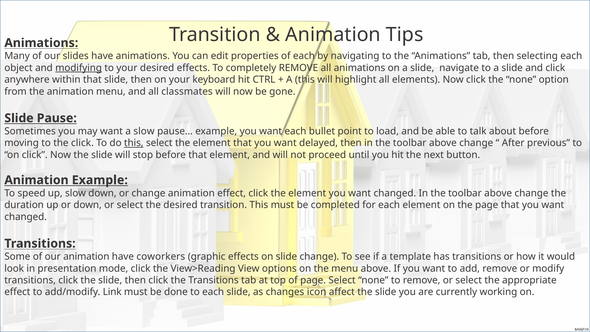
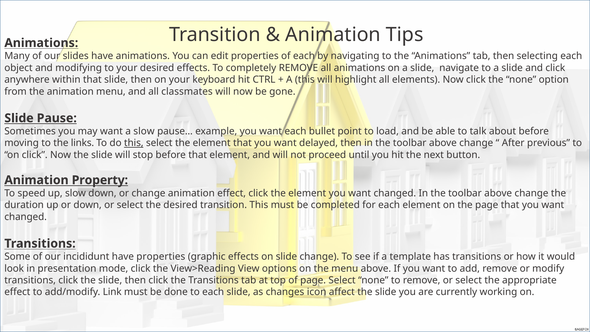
modifying underline: present -> none
the click: click -> links
Animation Example: Example -> Property
our animation: animation -> incididunt
have coworkers: coworkers -> properties
